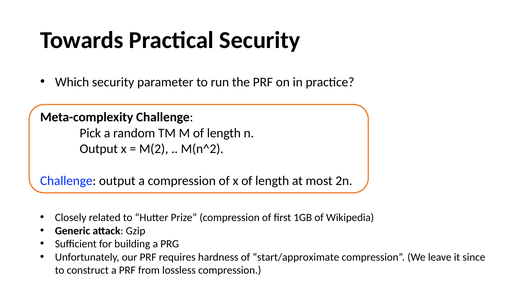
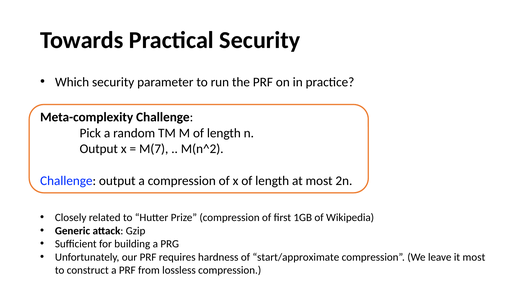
M(2: M(2 -> M(7
it since: since -> most
